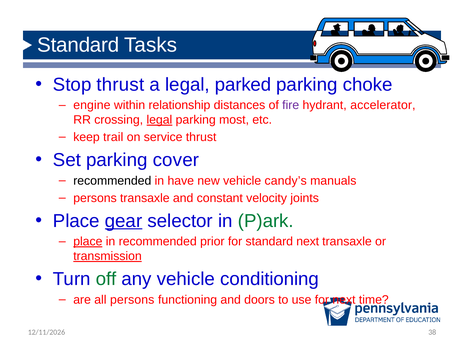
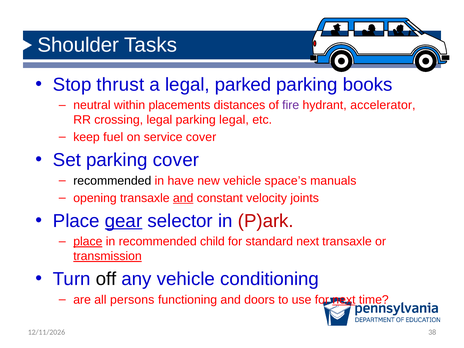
Standard at (78, 45): Standard -> Shoulder
choke: choke -> books
engine: engine -> neutral
relationship: relationship -> placements
legal at (159, 120) underline: present -> none
parking most: most -> legal
trail: trail -> fuel
service thrust: thrust -> cover
candy’s: candy’s -> space’s
persons at (95, 198): persons -> opening
and at (183, 198) underline: none -> present
P)ark colour: green -> red
prior: prior -> child
off colour: green -> black
next at (344, 300) underline: none -> present
